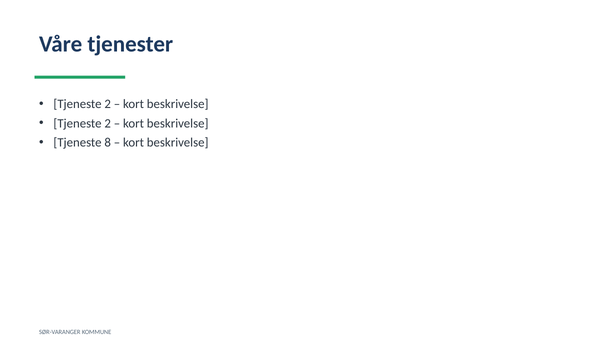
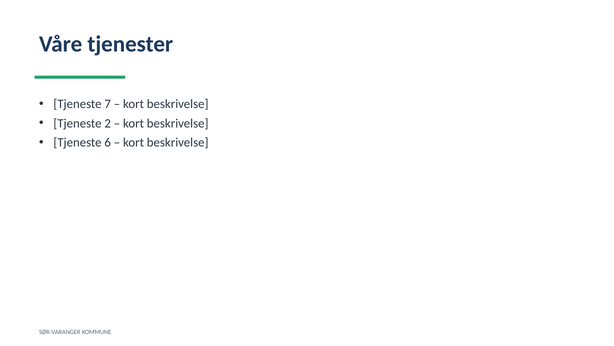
2 at (108, 104): 2 -> 7
8: 8 -> 6
